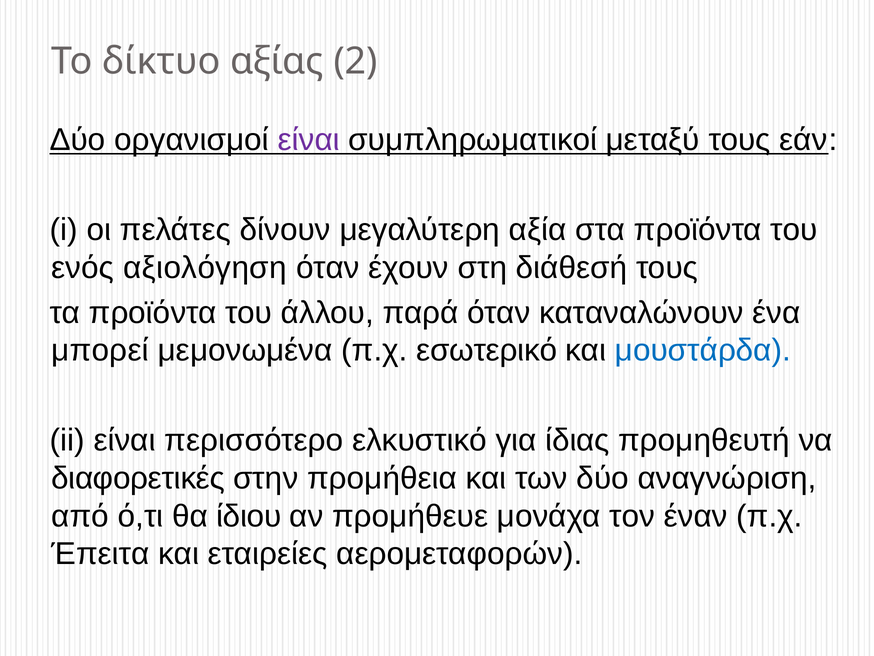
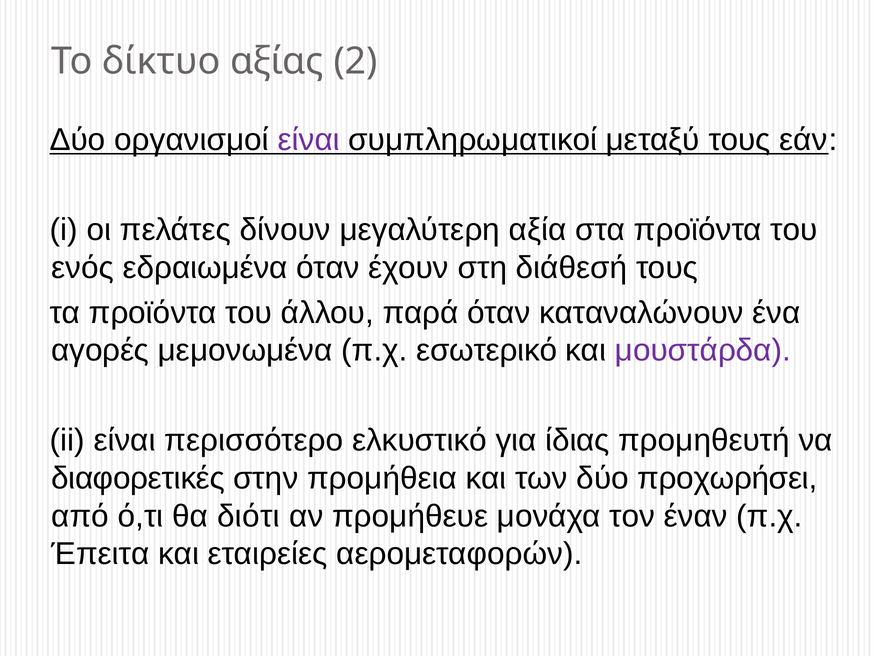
αξιολόγηση: αξιολόγηση -> εδραιωμένα
μπορεί: μπορεί -> αγορές
μουστάρδα colour: blue -> purple
αναγνώριση: αναγνώριση -> προχωρήσει
ίδιου: ίδιου -> διότι
